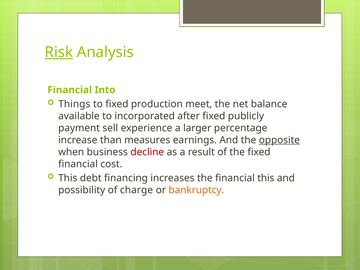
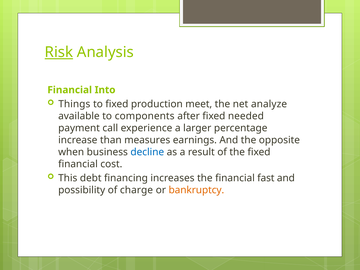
balance: balance -> analyze
incorporated: incorporated -> components
publicly: publicly -> needed
sell: sell -> call
opposite underline: present -> none
decline colour: red -> blue
financial this: this -> fast
